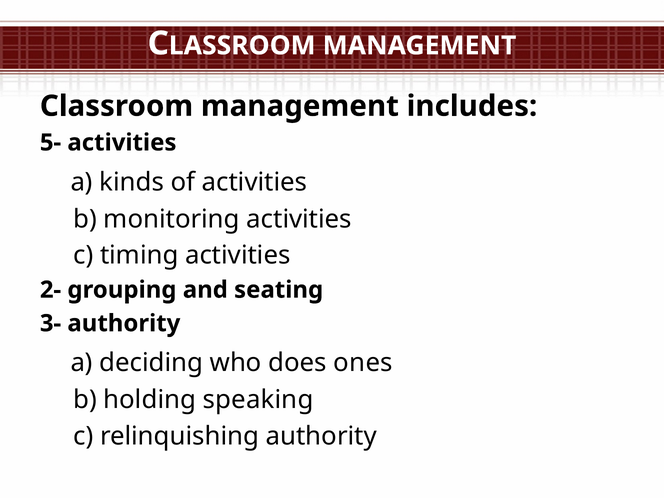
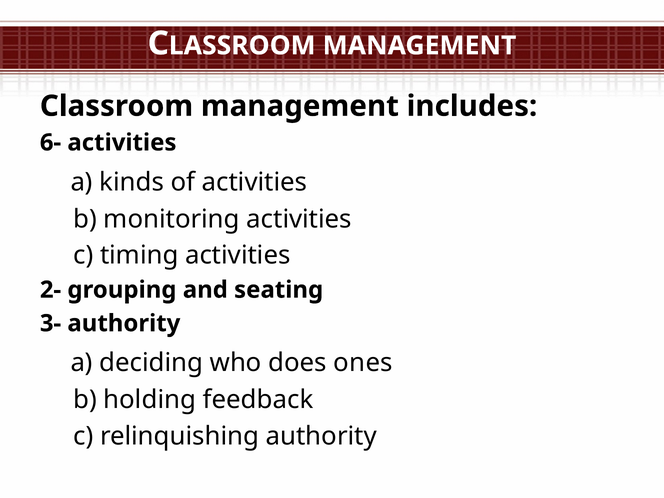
5-: 5- -> 6-
speaking: speaking -> feedback
